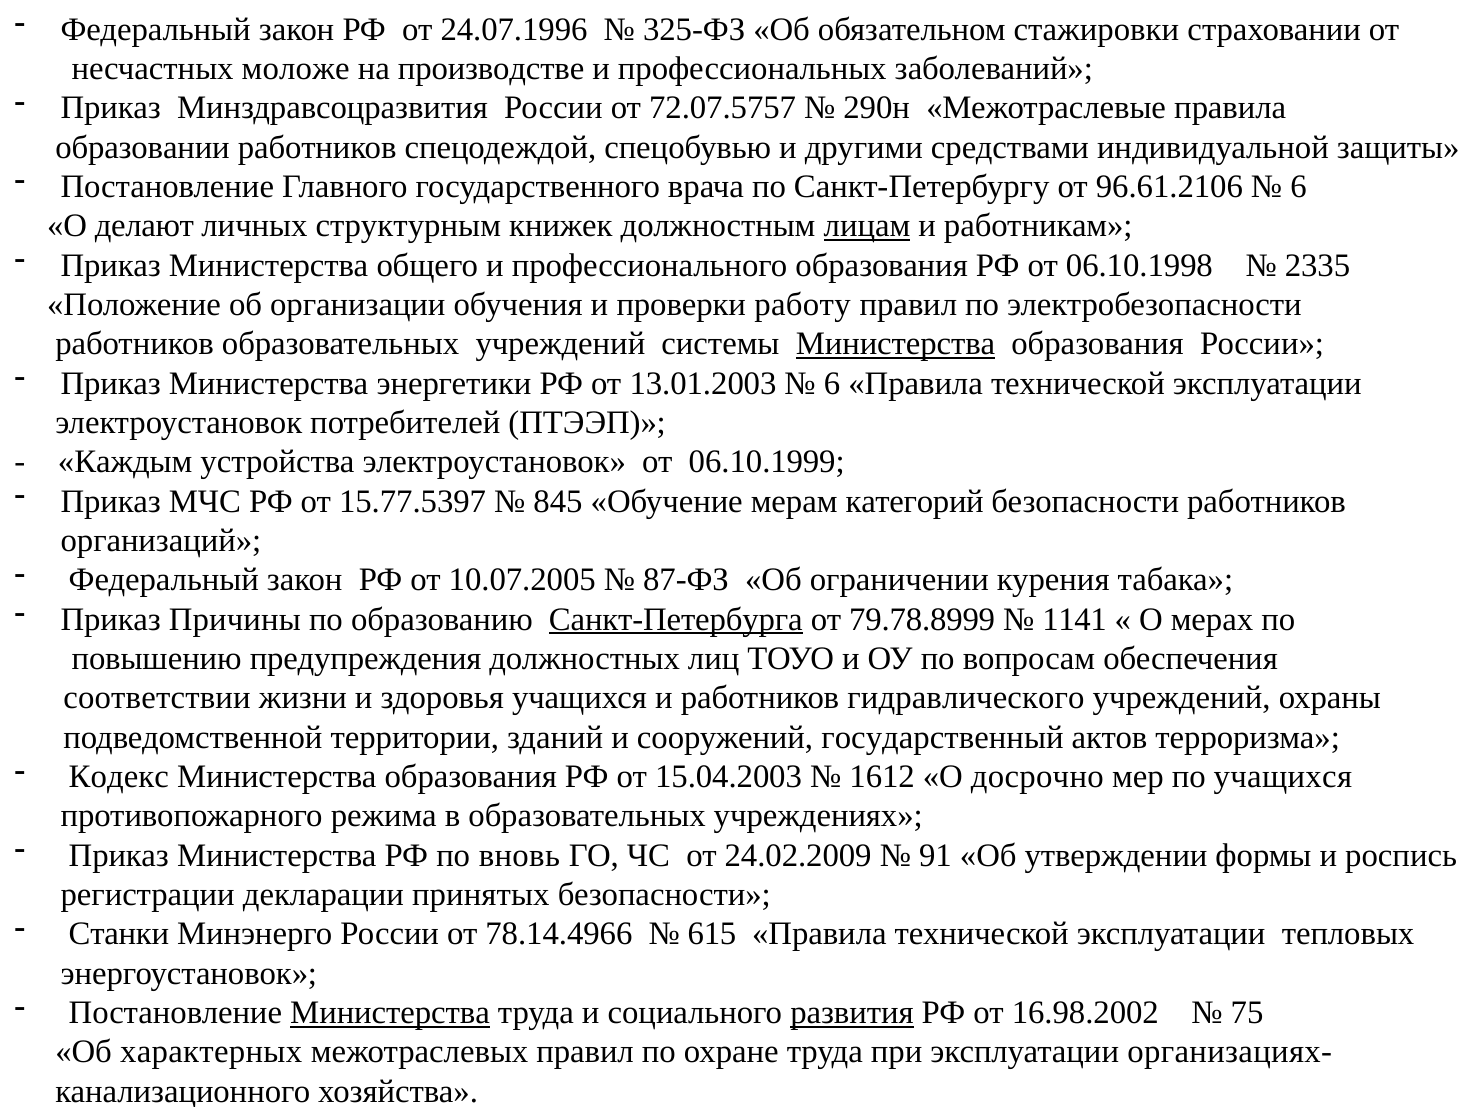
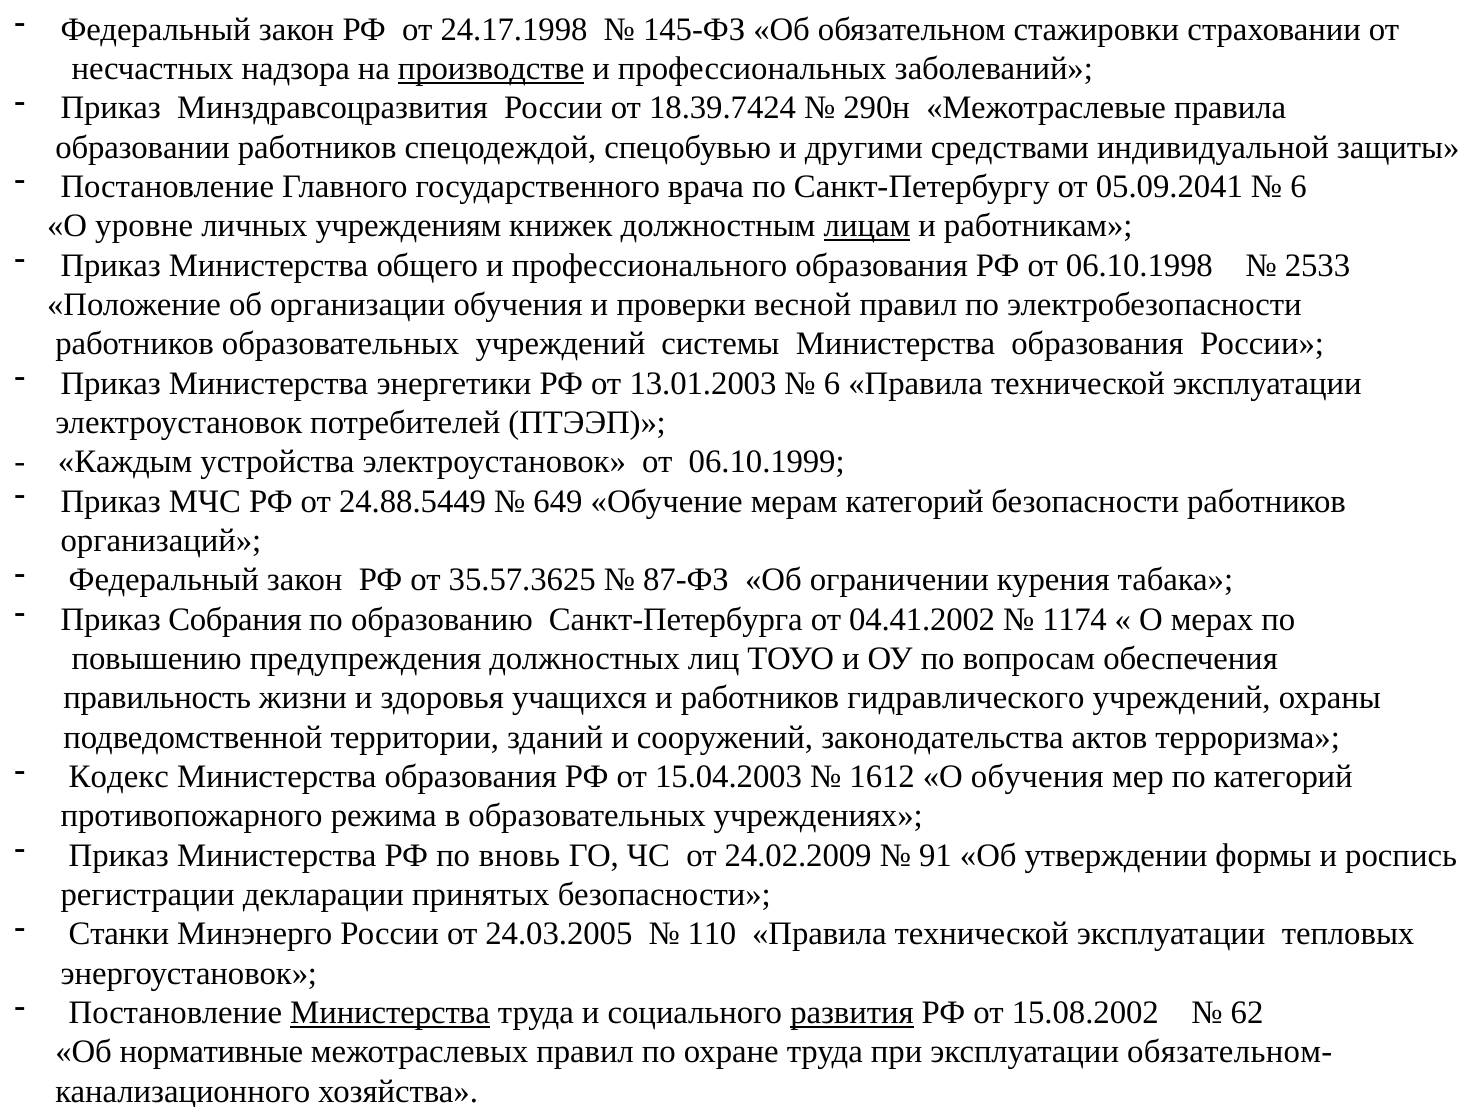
24.07.1996: 24.07.1996 -> 24.17.1998
325-ФЗ: 325-ФЗ -> 145-ФЗ
моложе: моложе -> надзора
производстве underline: none -> present
72.07.5757: 72.07.5757 -> 18.39.7424
96.61.2106: 96.61.2106 -> 05.09.2041
делают: делают -> уровне
структурным: структурным -> учреждениям
2335: 2335 -> 2533
работу: работу -> весной
Министерства at (896, 344) underline: present -> none
15.77.5397: 15.77.5397 -> 24.88.5449
845: 845 -> 649
10.07.2005: 10.07.2005 -> 35.57.3625
Причины: Причины -> Собрания
Санкт-Петербурга underline: present -> none
79.78.8999: 79.78.8999 -> 04.41.2002
1141: 1141 -> 1174
соответствии: соответствии -> правильность
государственный: государственный -> законодательства
О досрочно: досрочно -> обучения
по учащихся: учащихся -> категорий
78.14.4966: 78.14.4966 -> 24.03.2005
615: 615 -> 110
16.98.2002: 16.98.2002 -> 15.08.2002
75: 75 -> 62
характерных: характерных -> нормативные
организациях-: организациях- -> обязательном-
